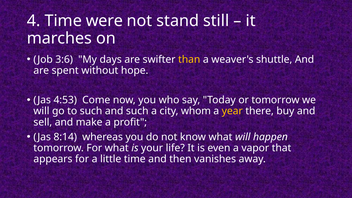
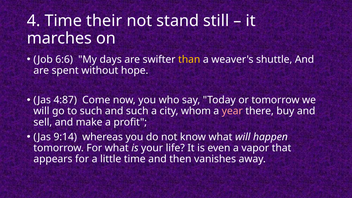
were: were -> their
3:6: 3:6 -> 6:6
4:53: 4:53 -> 4:87
year colour: yellow -> pink
8:14: 8:14 -> 9:14
